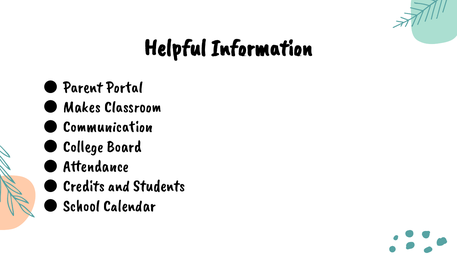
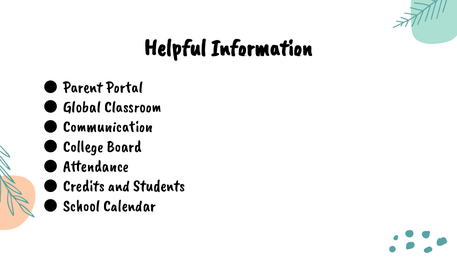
Makes: Makes -> Global
